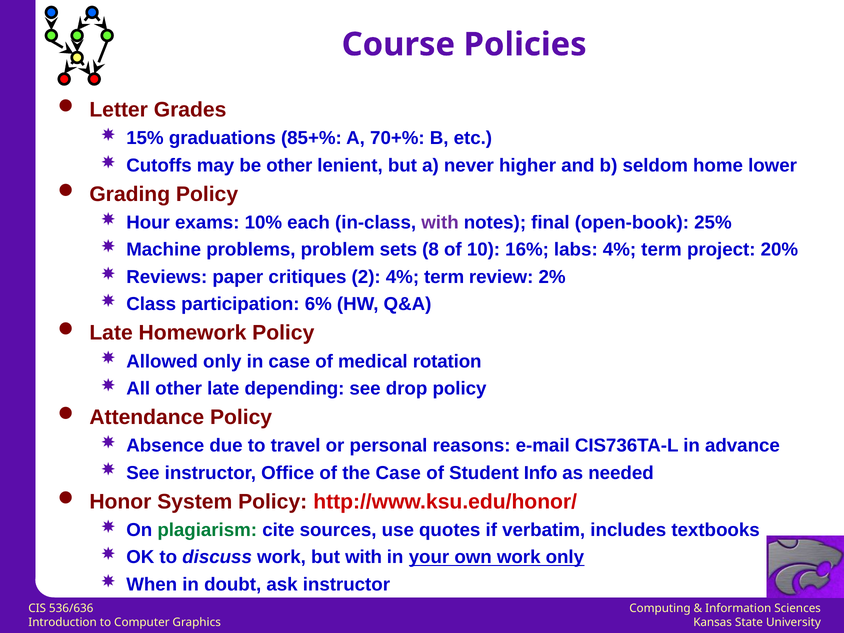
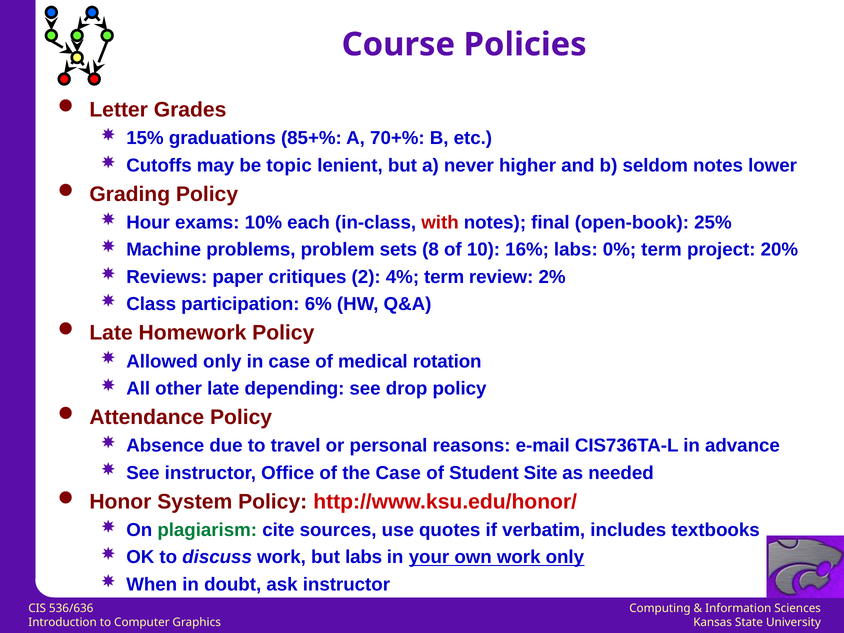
be other: other -> topic
seldom home: home -> notes
with at (440, 223) colour: purple -> red
labs 4%: 4% -> 0%
Info: Info -> Site
but with: with -> labs
